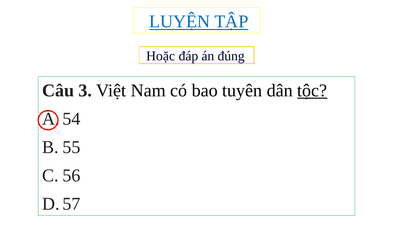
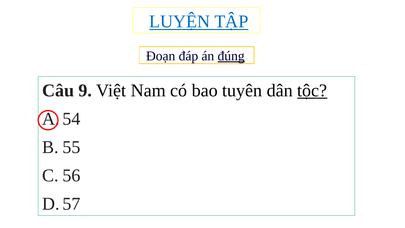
Hoặc: Hoặc -> Đoạn
đúng underline: none -> present
3: 3 -> 9
